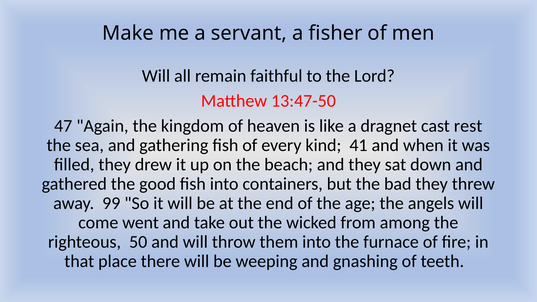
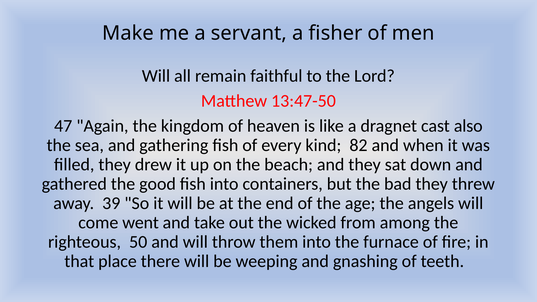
rest: rest -> also
41: 41 -> 82
99: 99 -> 39
